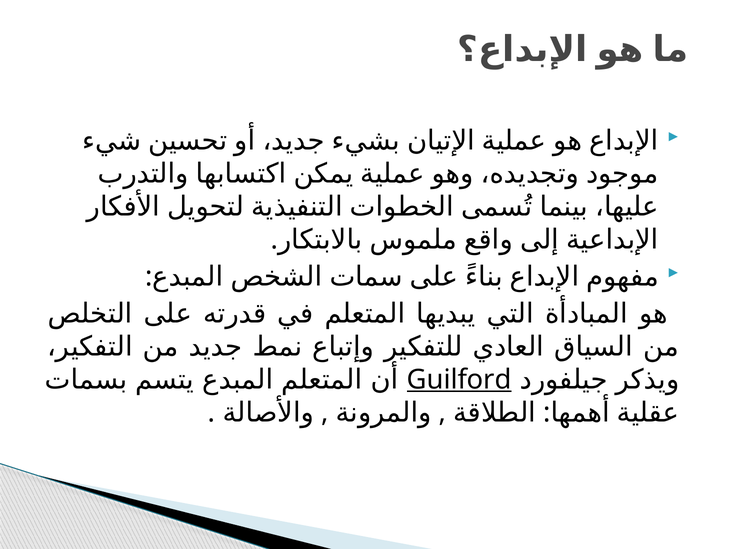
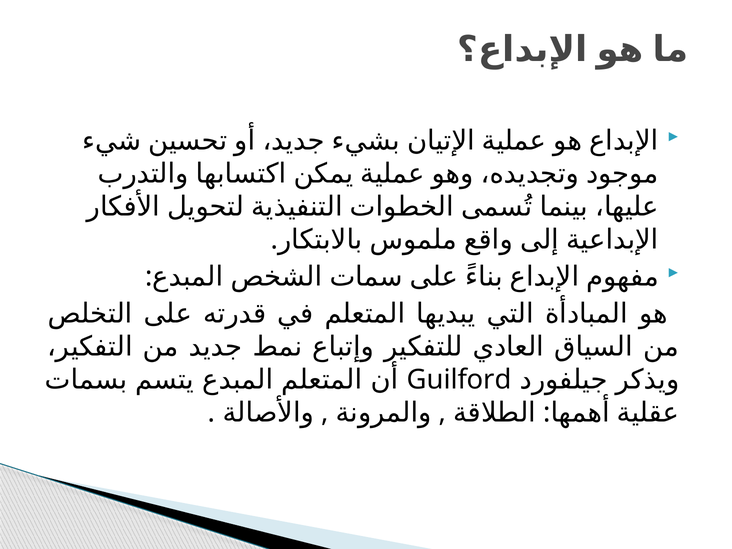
Guilford underline: present -> none
